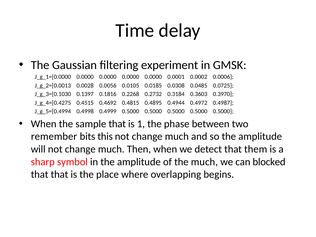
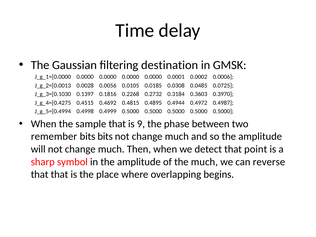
experiment: experiment -> destination
1: 1 -> 9
bits this: this -> bits
them: them -> point
blocked: blocked -> reverse
